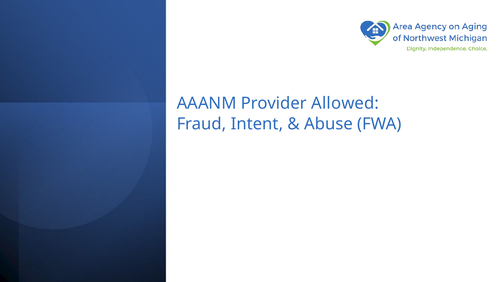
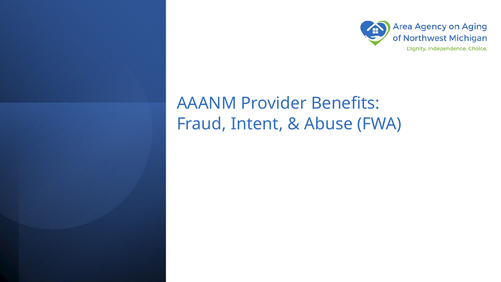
Allowed: Allowed -> Benefits
